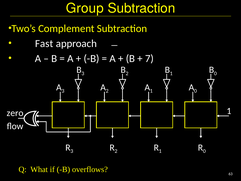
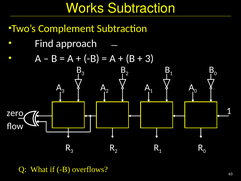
Group: Group -> Works
Fast: Fast -> Find
7 at (149, 58): 7 -> 3
